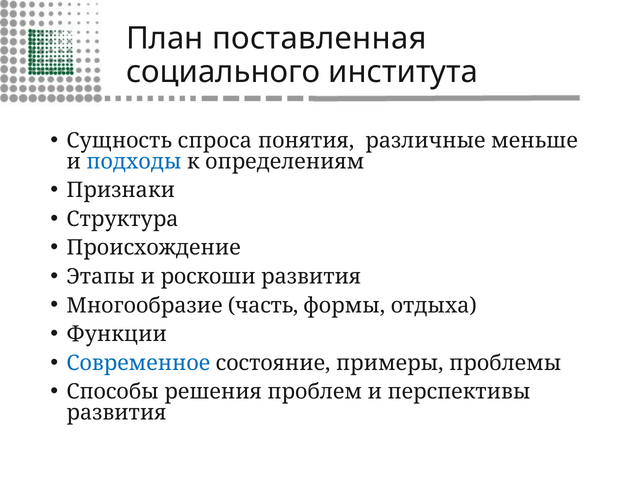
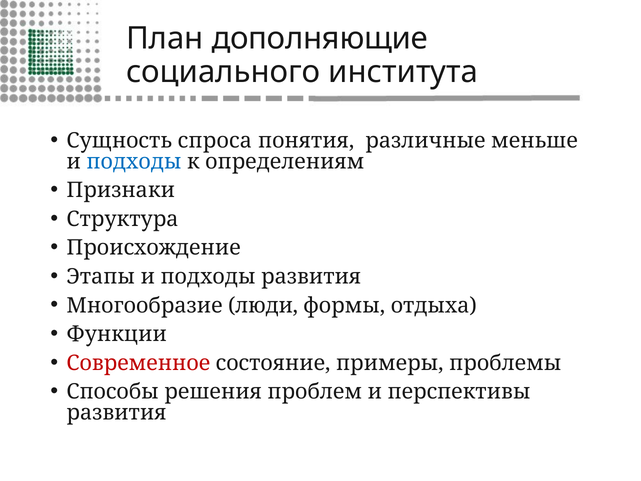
поставленная: поставленная -> дополняющие
Этапы и роскоши: роскоши -> подходы
часть: часть -> люди
Современное colour: blue -> red
